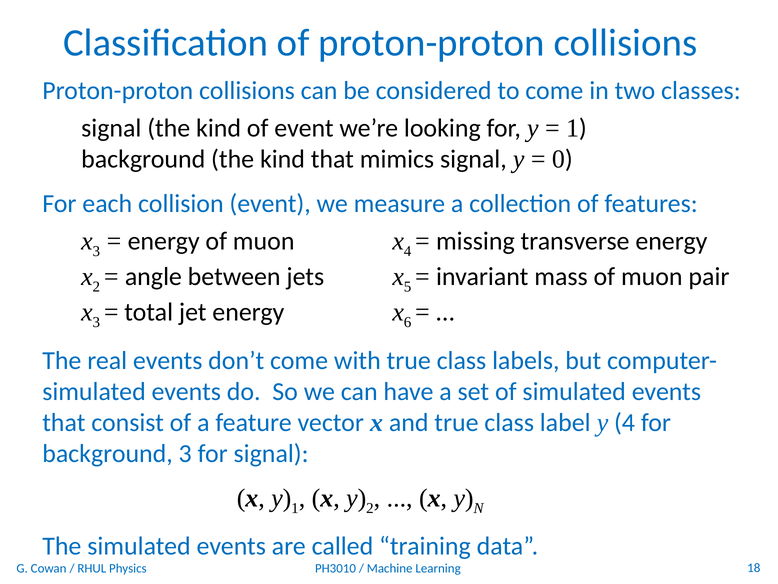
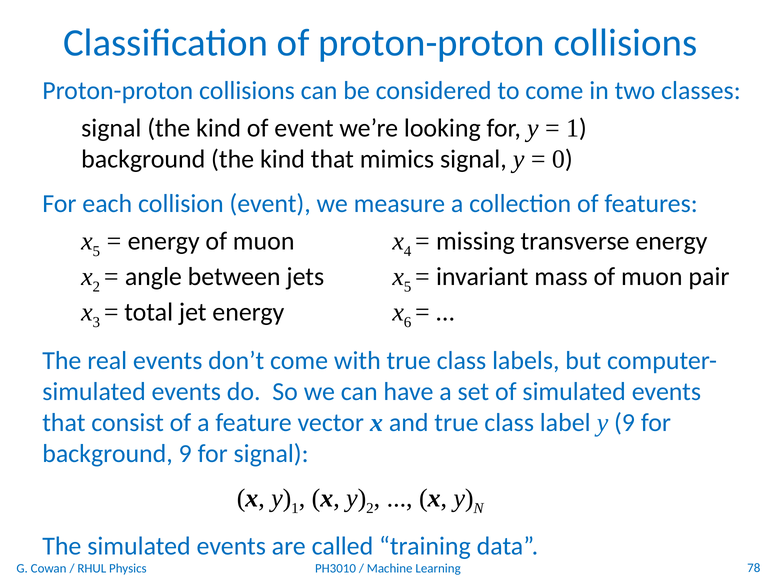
3 at (96, 251): 3 -> 5
y 4: 4 -> 9
background 3: 3 -> 9
18: 18 -> 78
